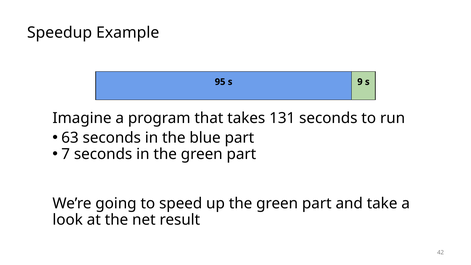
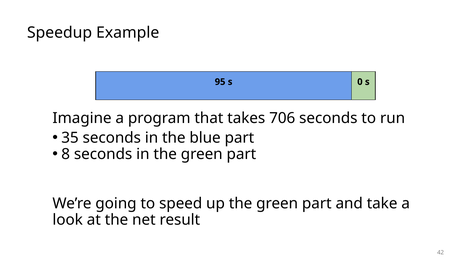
9: 9 -> 0
131: 131 -> 706
63: 63 -> 35
7: 7 -> 8
